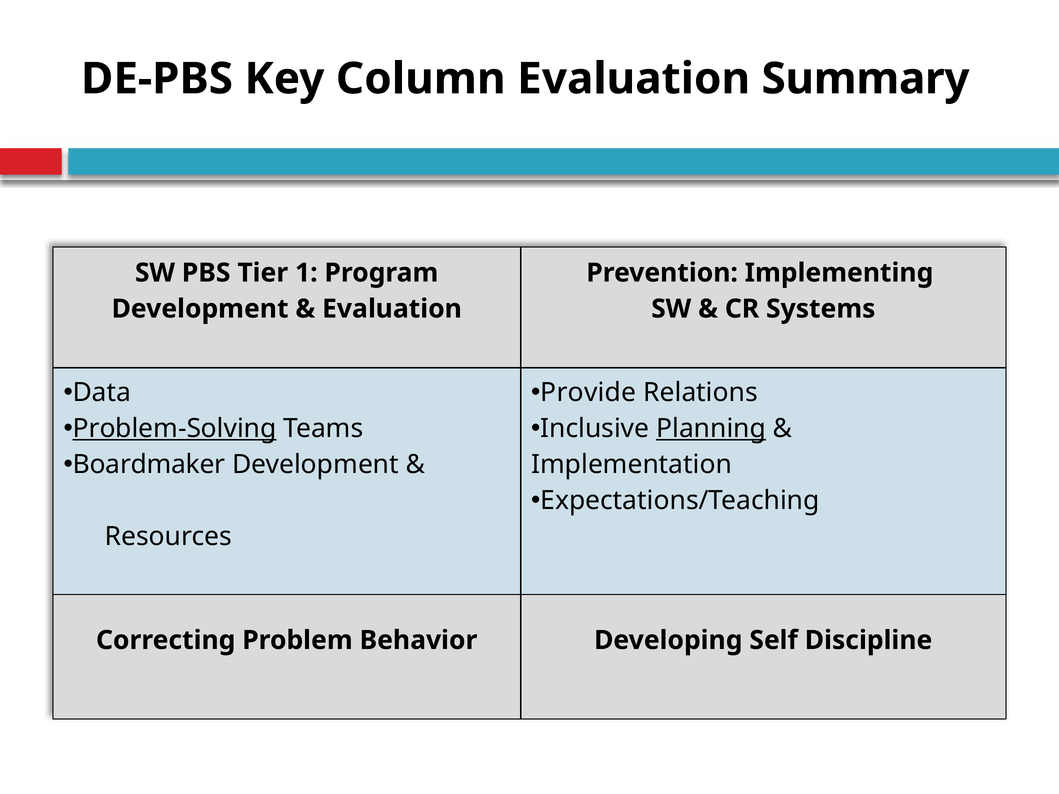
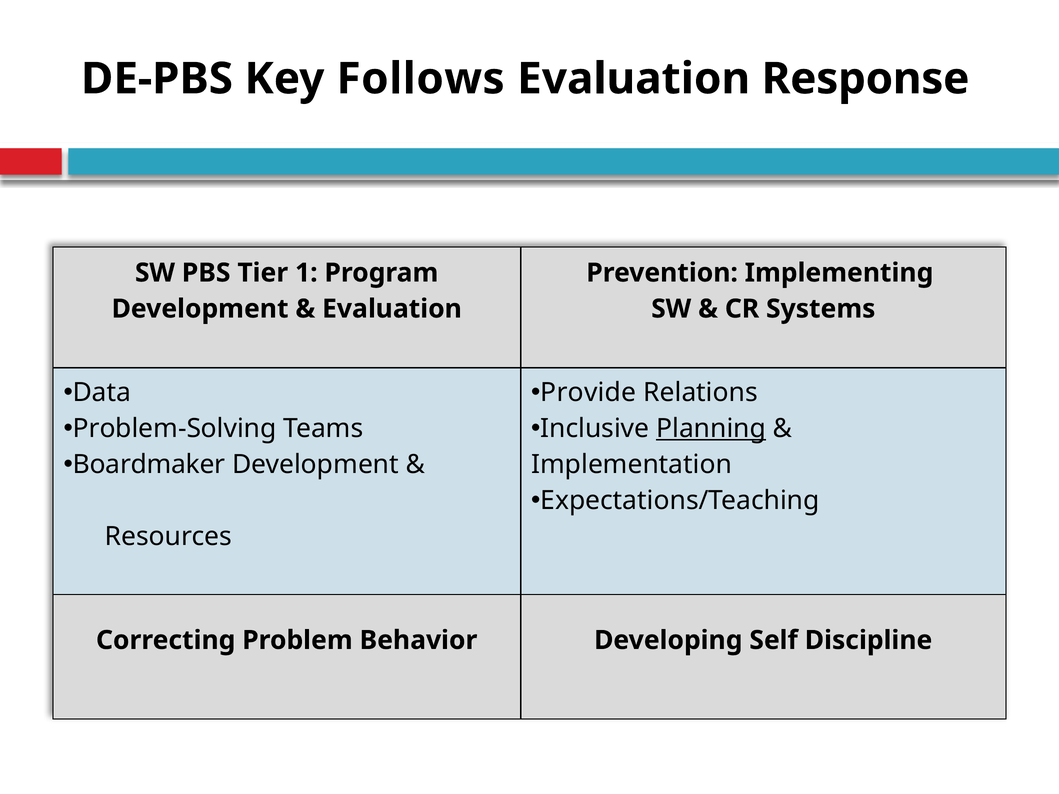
Column: Column -> Follows
Summary: Summary -> Response
Problem-Solving underline: present -> none
